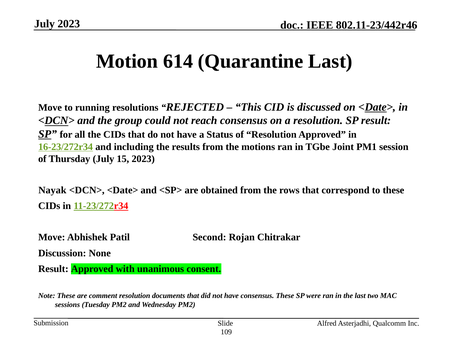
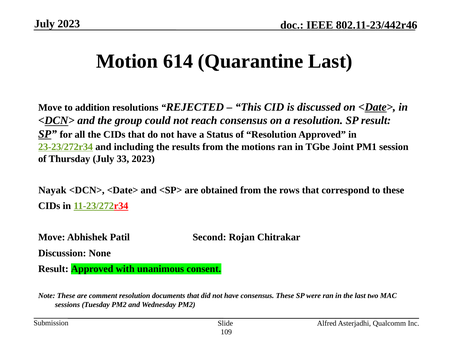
running: running -> addition
16-23/272r34: 16-23/272r34 -> 23-23/272r34
15: 15 -> 33
